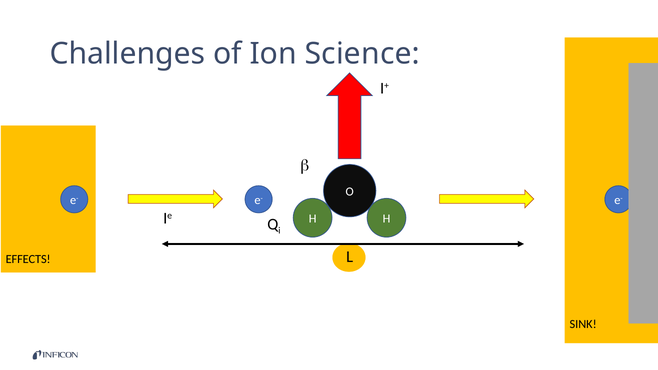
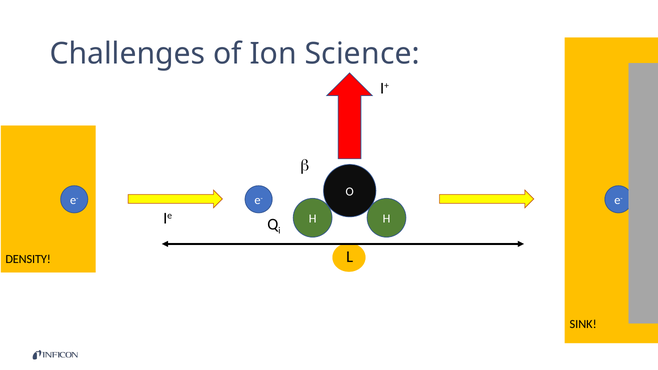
EFFECTS: EFFECTS -> DENSITY
